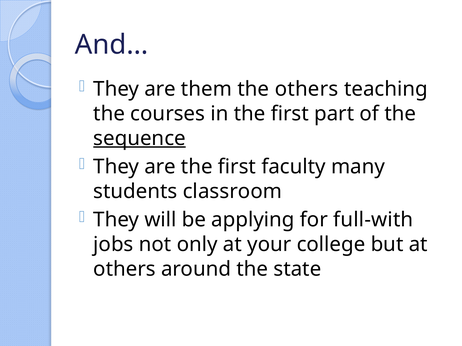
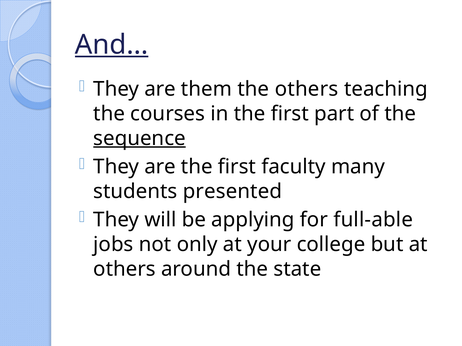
And… underline: none -> present
classroom: classroom -> presented
full-with: full-with -> full-able
